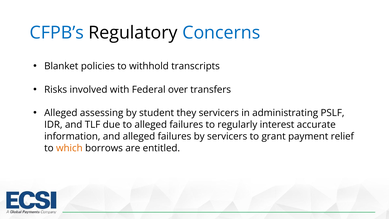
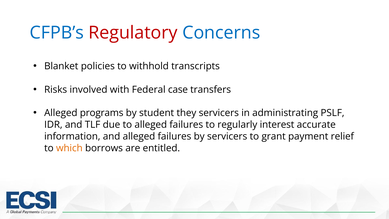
Regulatory colour: black -> red
over: over -> case
assessing: assessing -> programs
